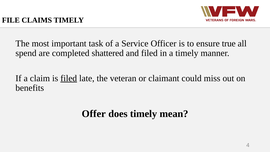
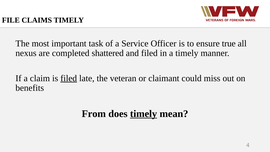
spend: spend -> nexus
Offer: Offer -> From
timely at (144, 114) underline: none -> present
